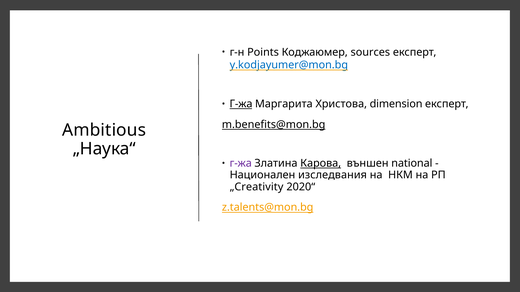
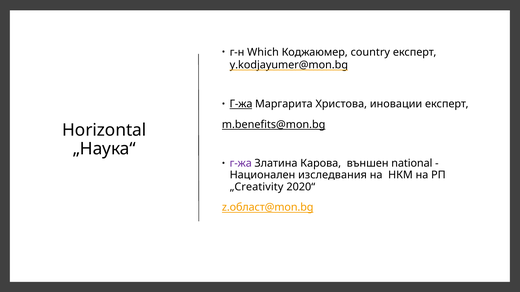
Points: Points -> Which
sources: sources -> country
y.kodjayumer@mon.bg colour: blue -> black
dimension: dimension -> иновации
Ambitious: Ambitious -> Horizontal
Карова underline: present -> none
z.talents@mon.bg: z.talents@mon.bg -> z.област@mon.bg
